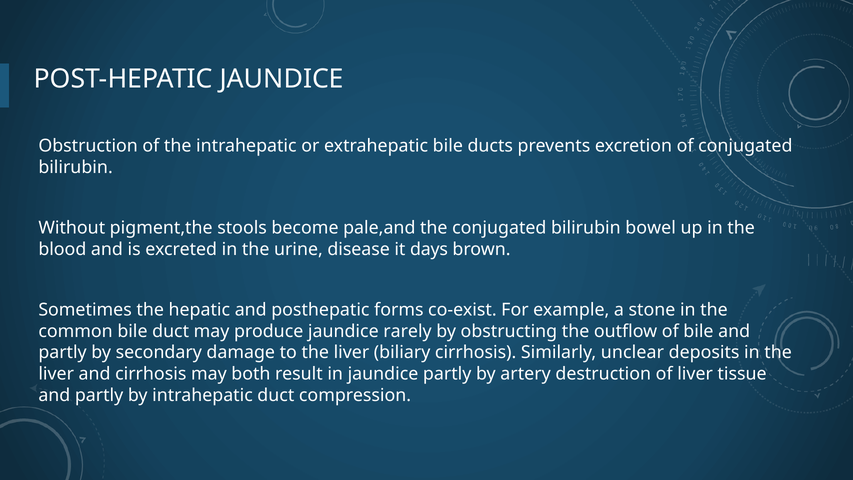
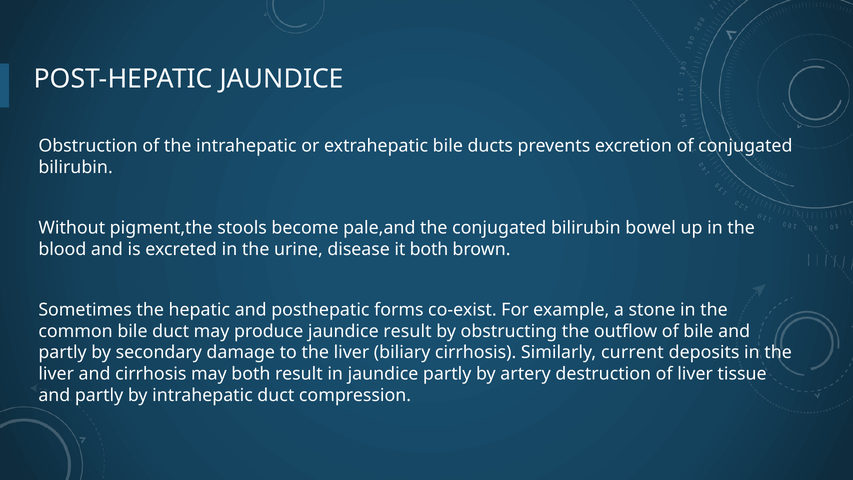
it days: days -> both
jaundice rarely: rarely -> result
unclear: unclear -> current
